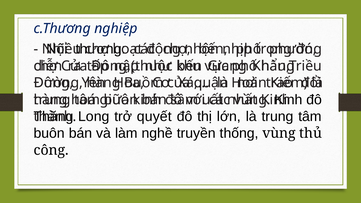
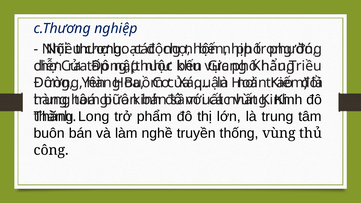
quyết: quyết -> phẩm
